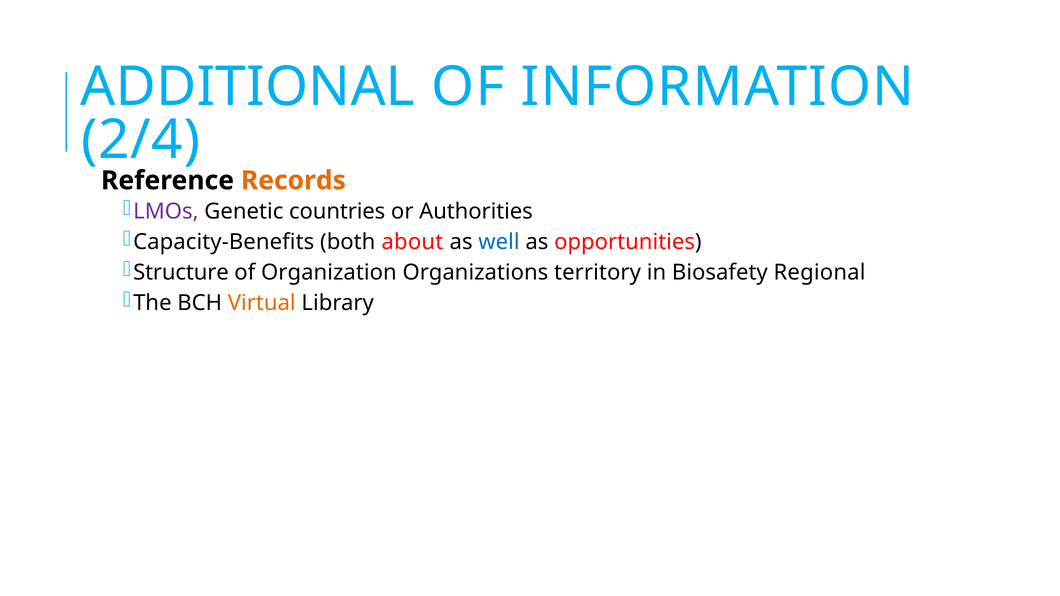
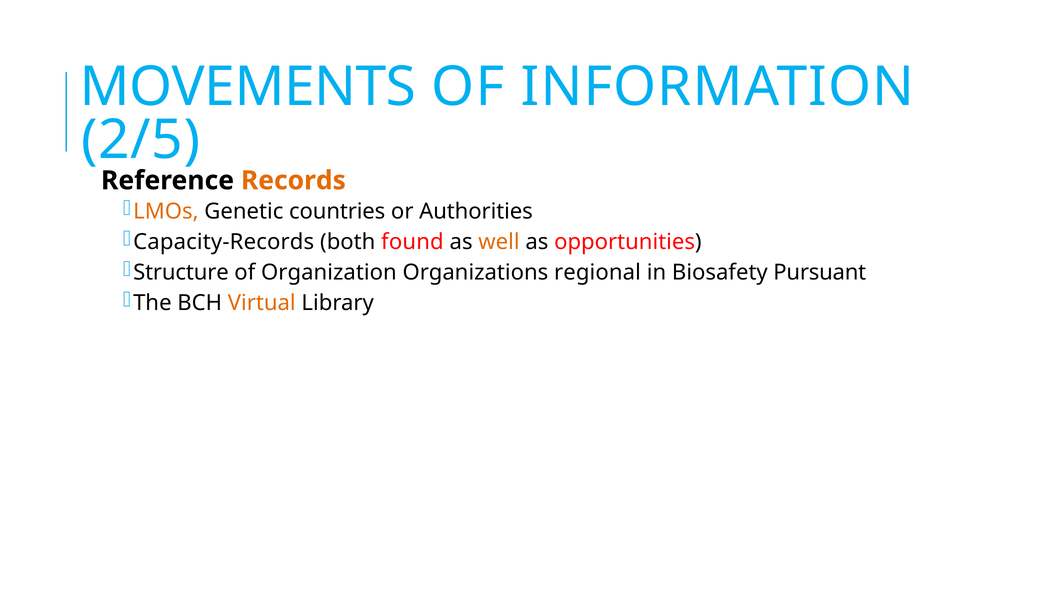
ADDITIONAL: ADDITIONAL -> MOVEMENTS
2/4: 2/4 -> 2/5
LMOs colour: purple -> orange
Capacity-Benefits: Capacity-Benefits -> Capacity-Records
about: about -> found
well colour: blue -> orange
territory: territory -> regional
Regional: Regional -> Pursuant
